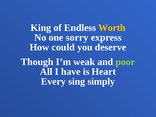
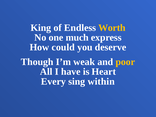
sorry: sorry -> much
poor colour: light green -> yellow
simply: simply -> within
